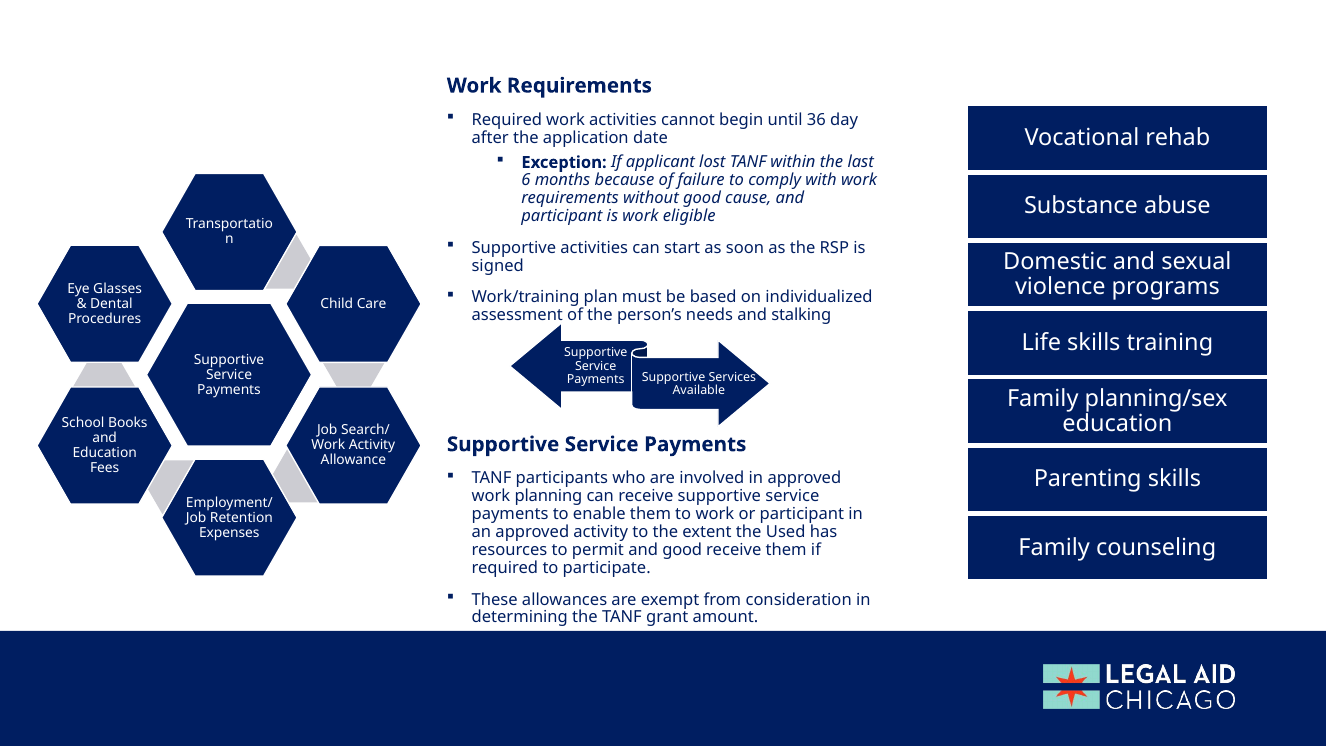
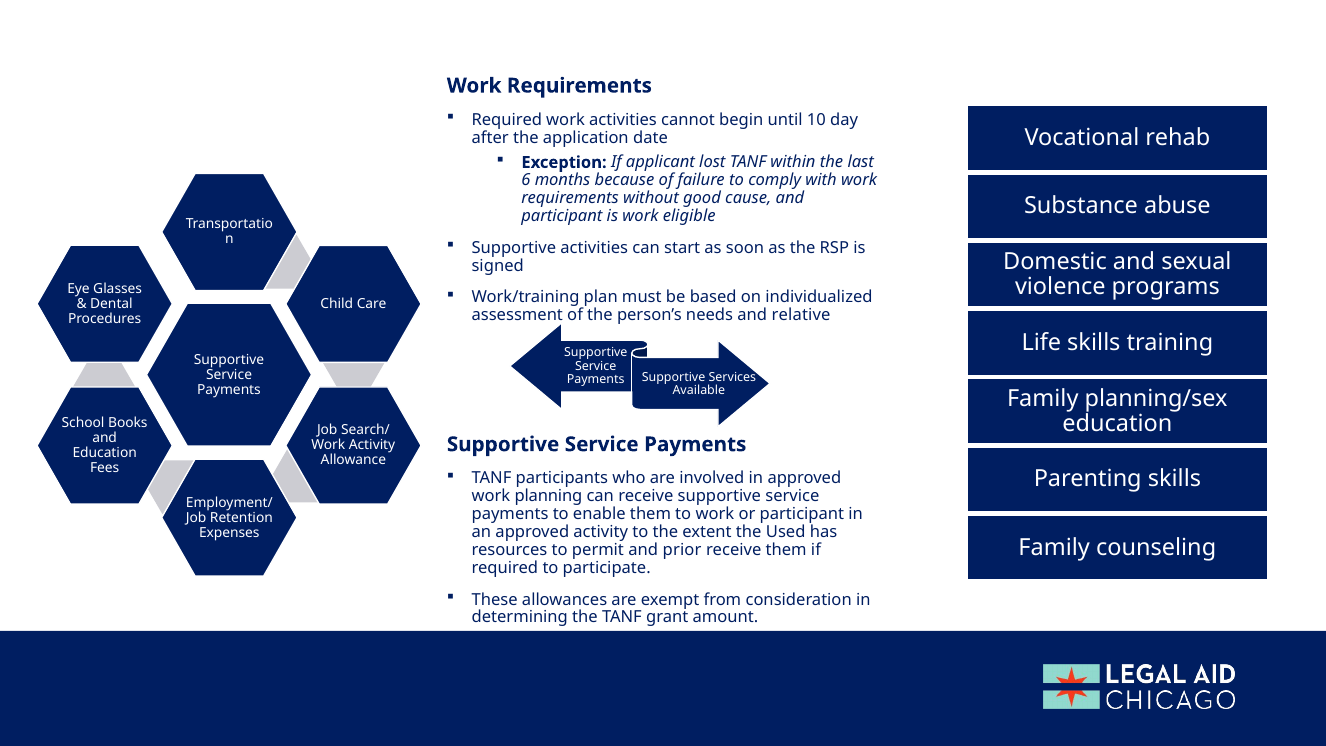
36: 36 -> 10
stalking: stalking -> relative
and good: good -> prior
